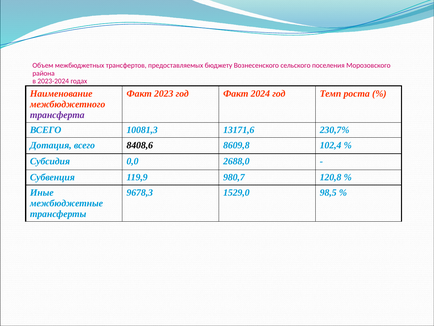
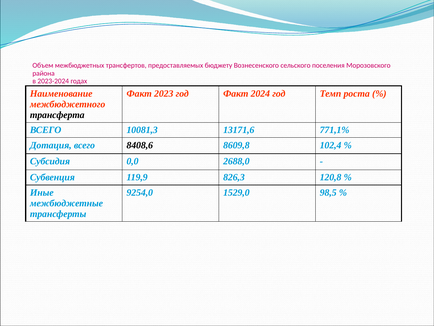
трансферта colour: purple -> black
230,7%: 230,7% -> 771,1%
980,7: 980,7 -> 826,3
9678,3: 9678,3 -> 9254,0
